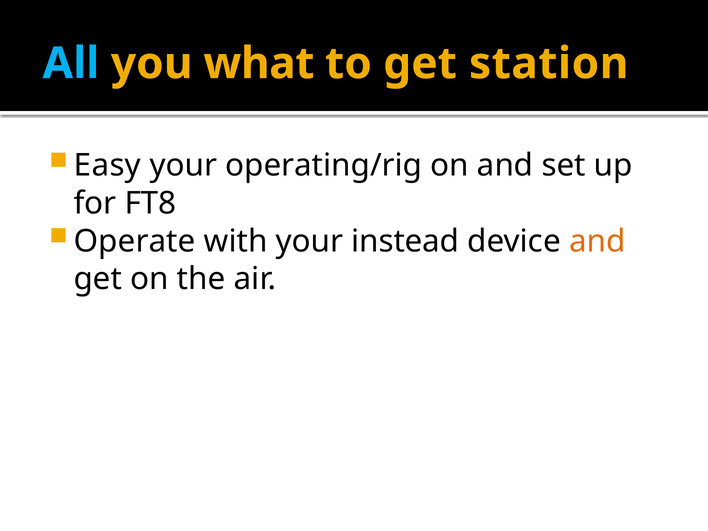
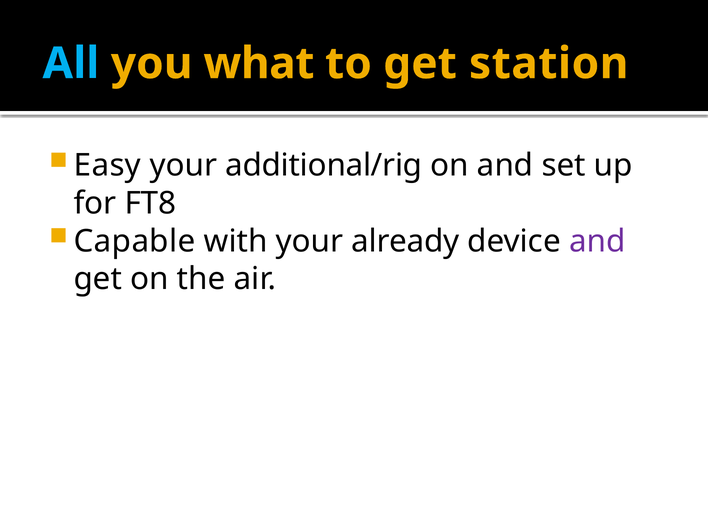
operating/rig: operating/rig -> additional/rig
Operate: Operate -> Capable
instead: instead -> already
and at (597, 241) colour: orange -> purple
